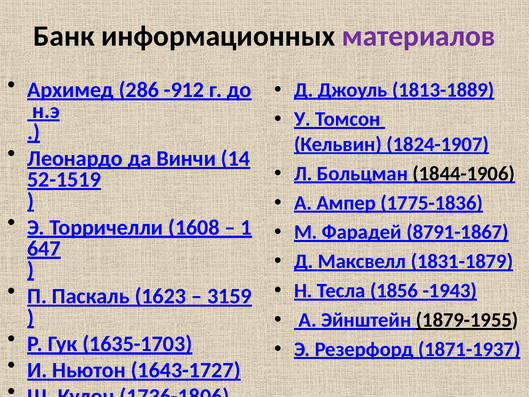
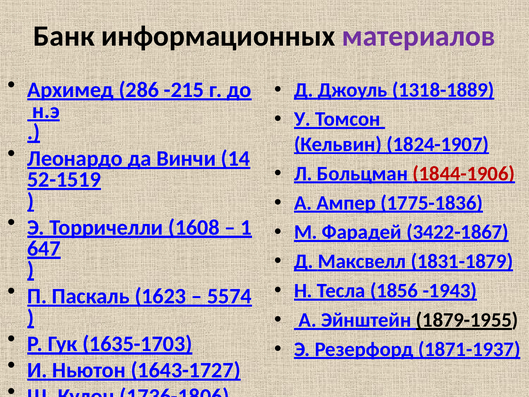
-912: -912 -> -215
1813-1889: 1813-1889 -> 1318-1889
1844-1906 colour: black -> red
8791-1867: 8791-1867 -> 3422-1867
3159: 3159 -> 5574
